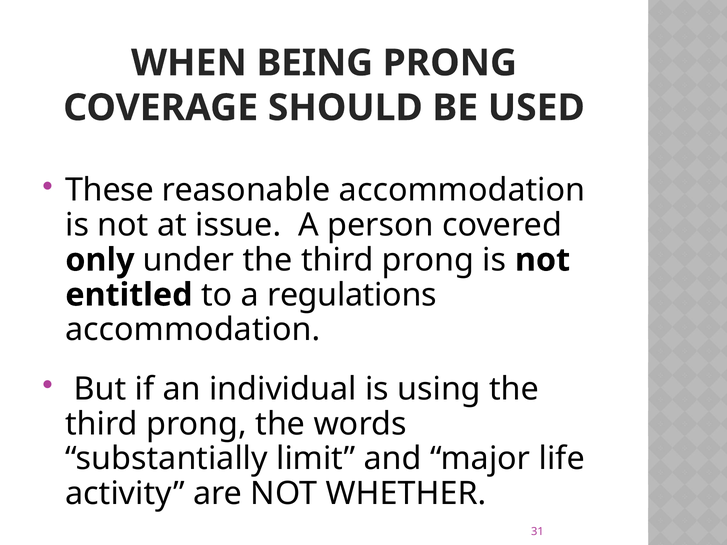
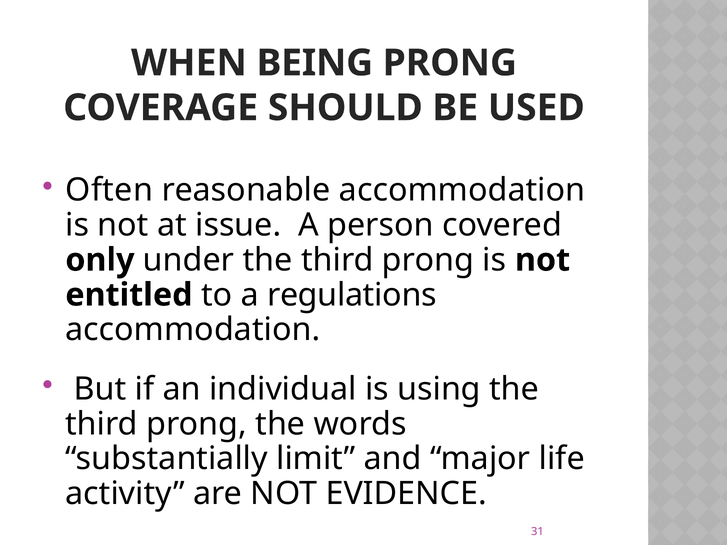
These: These -> Often
WHETHER: WHETHER -> EVIDENCE
